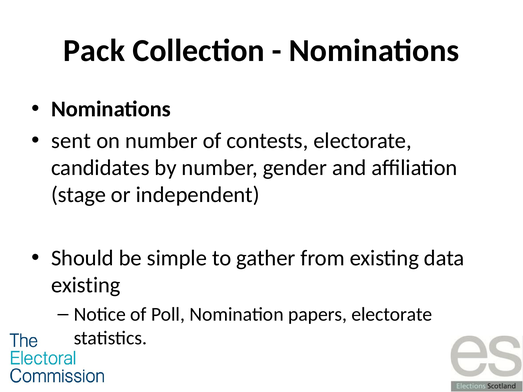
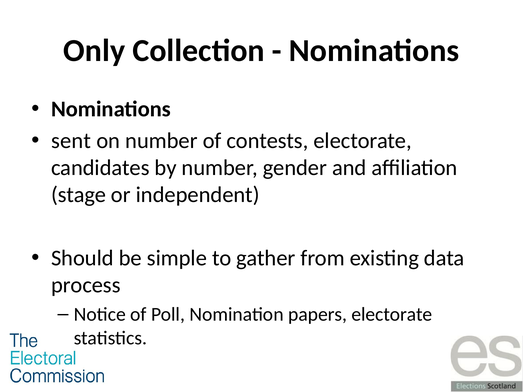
Pack: Pack -> Only
existing at (86, 285): existing -> process
